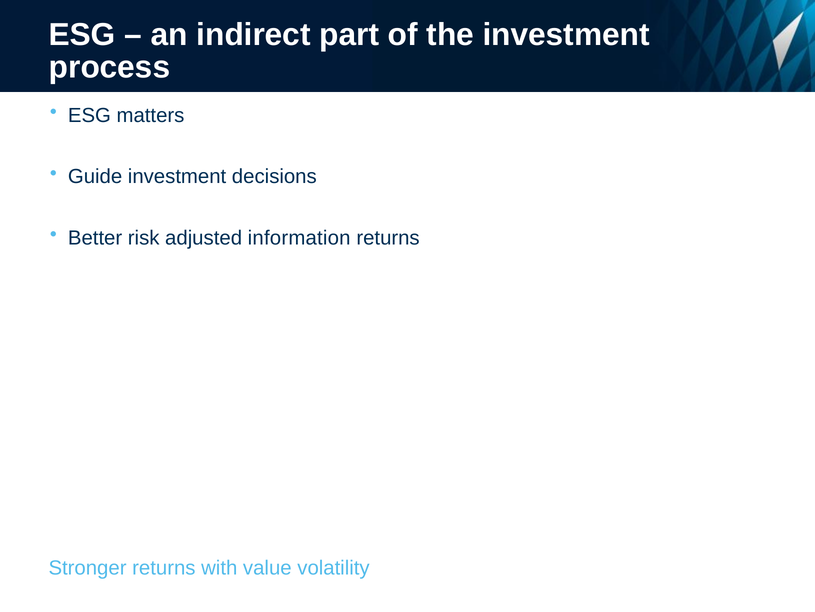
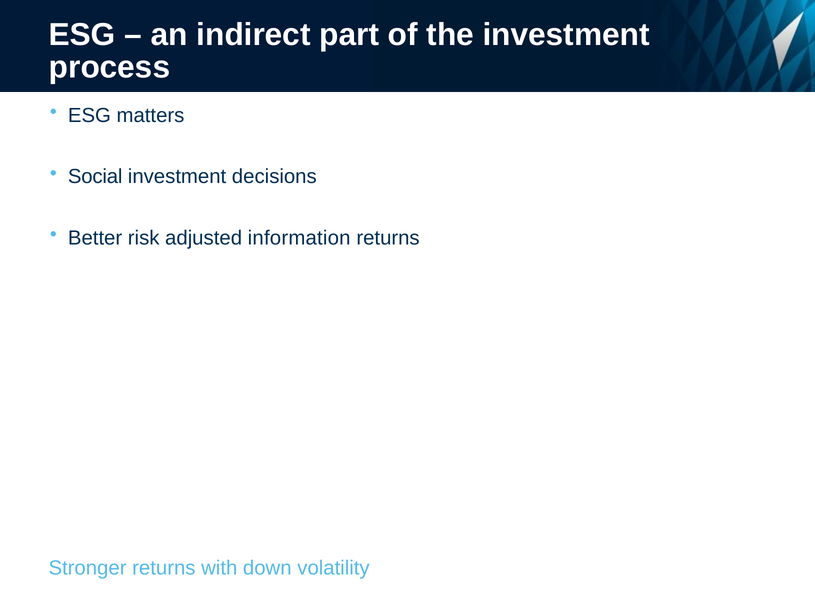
Guide: Guide -> Social
value: value -> down
